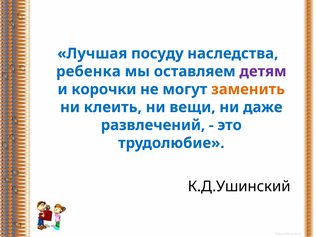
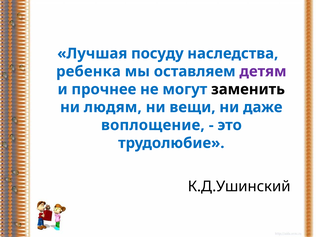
корочки: корочки -> прочнее
заменить colour: orange -> black
клеить: клеить -> людям
развлечений: развлечений -> воплощение
